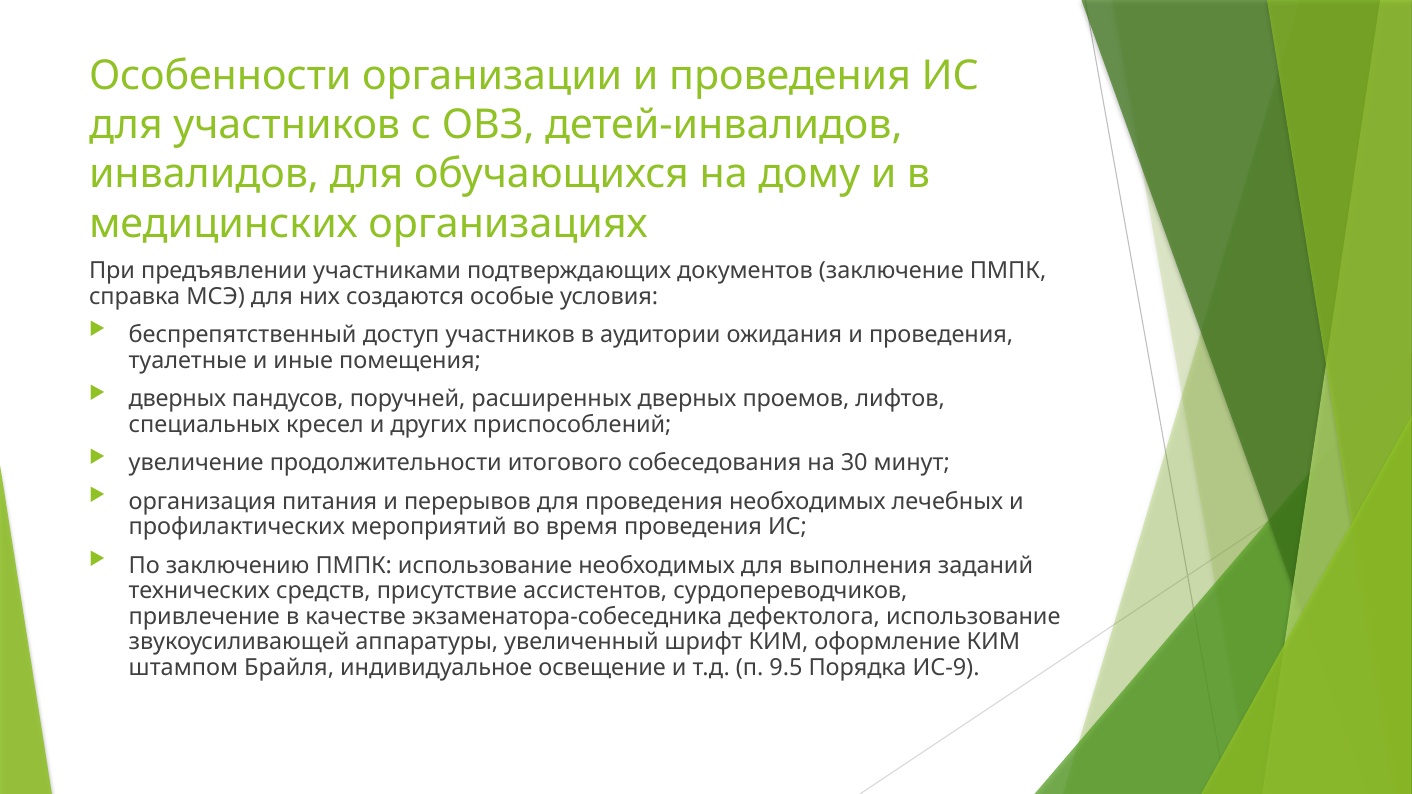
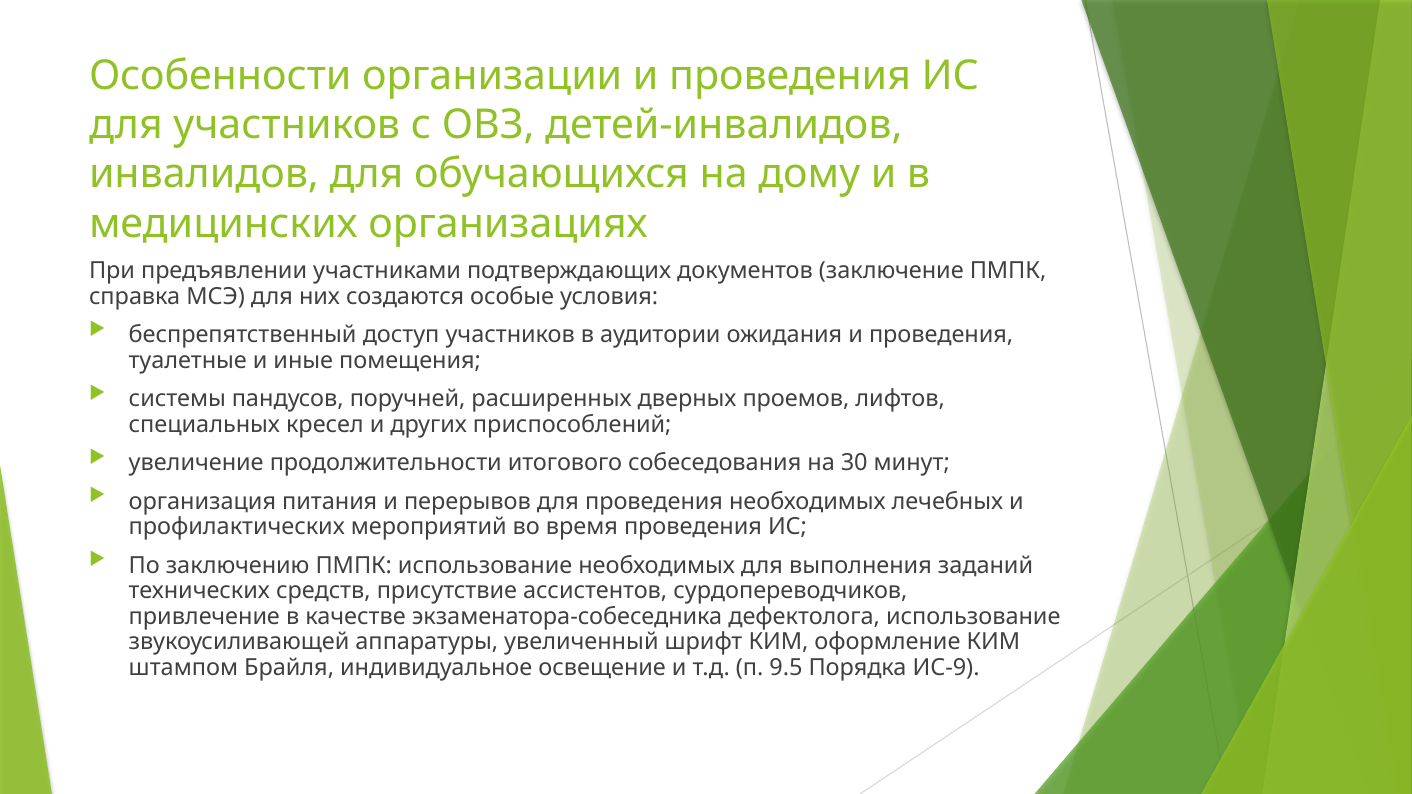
дверных at (177, 399): дверных -> системы
